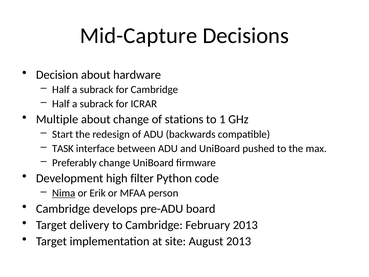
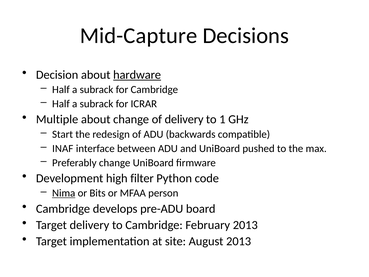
hardware underline: none -> present
of stations: stations -> delivery
TASK: TASK -> INAF
Erik: Erik -> Bits
